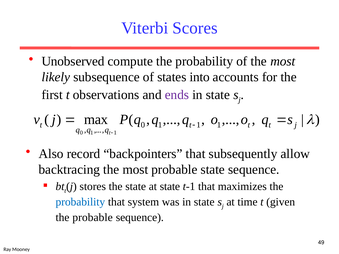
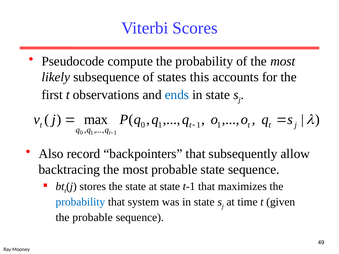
Unobserved: Unobserved -> Pseudocode
into: into -> this
ends colour: purple -> blue
